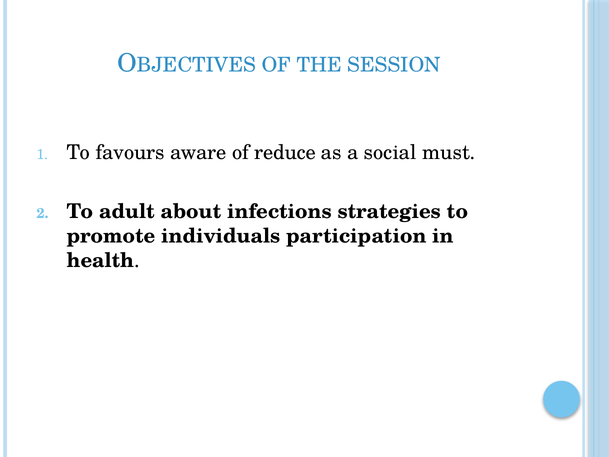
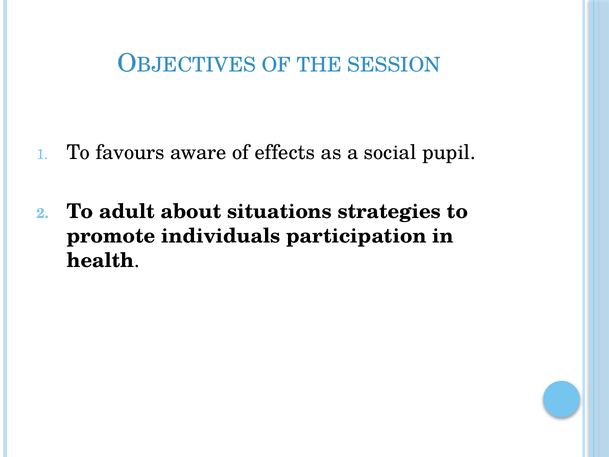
reduce: reduce -> effects
must: must -> pupil
infections: infections -> situations
